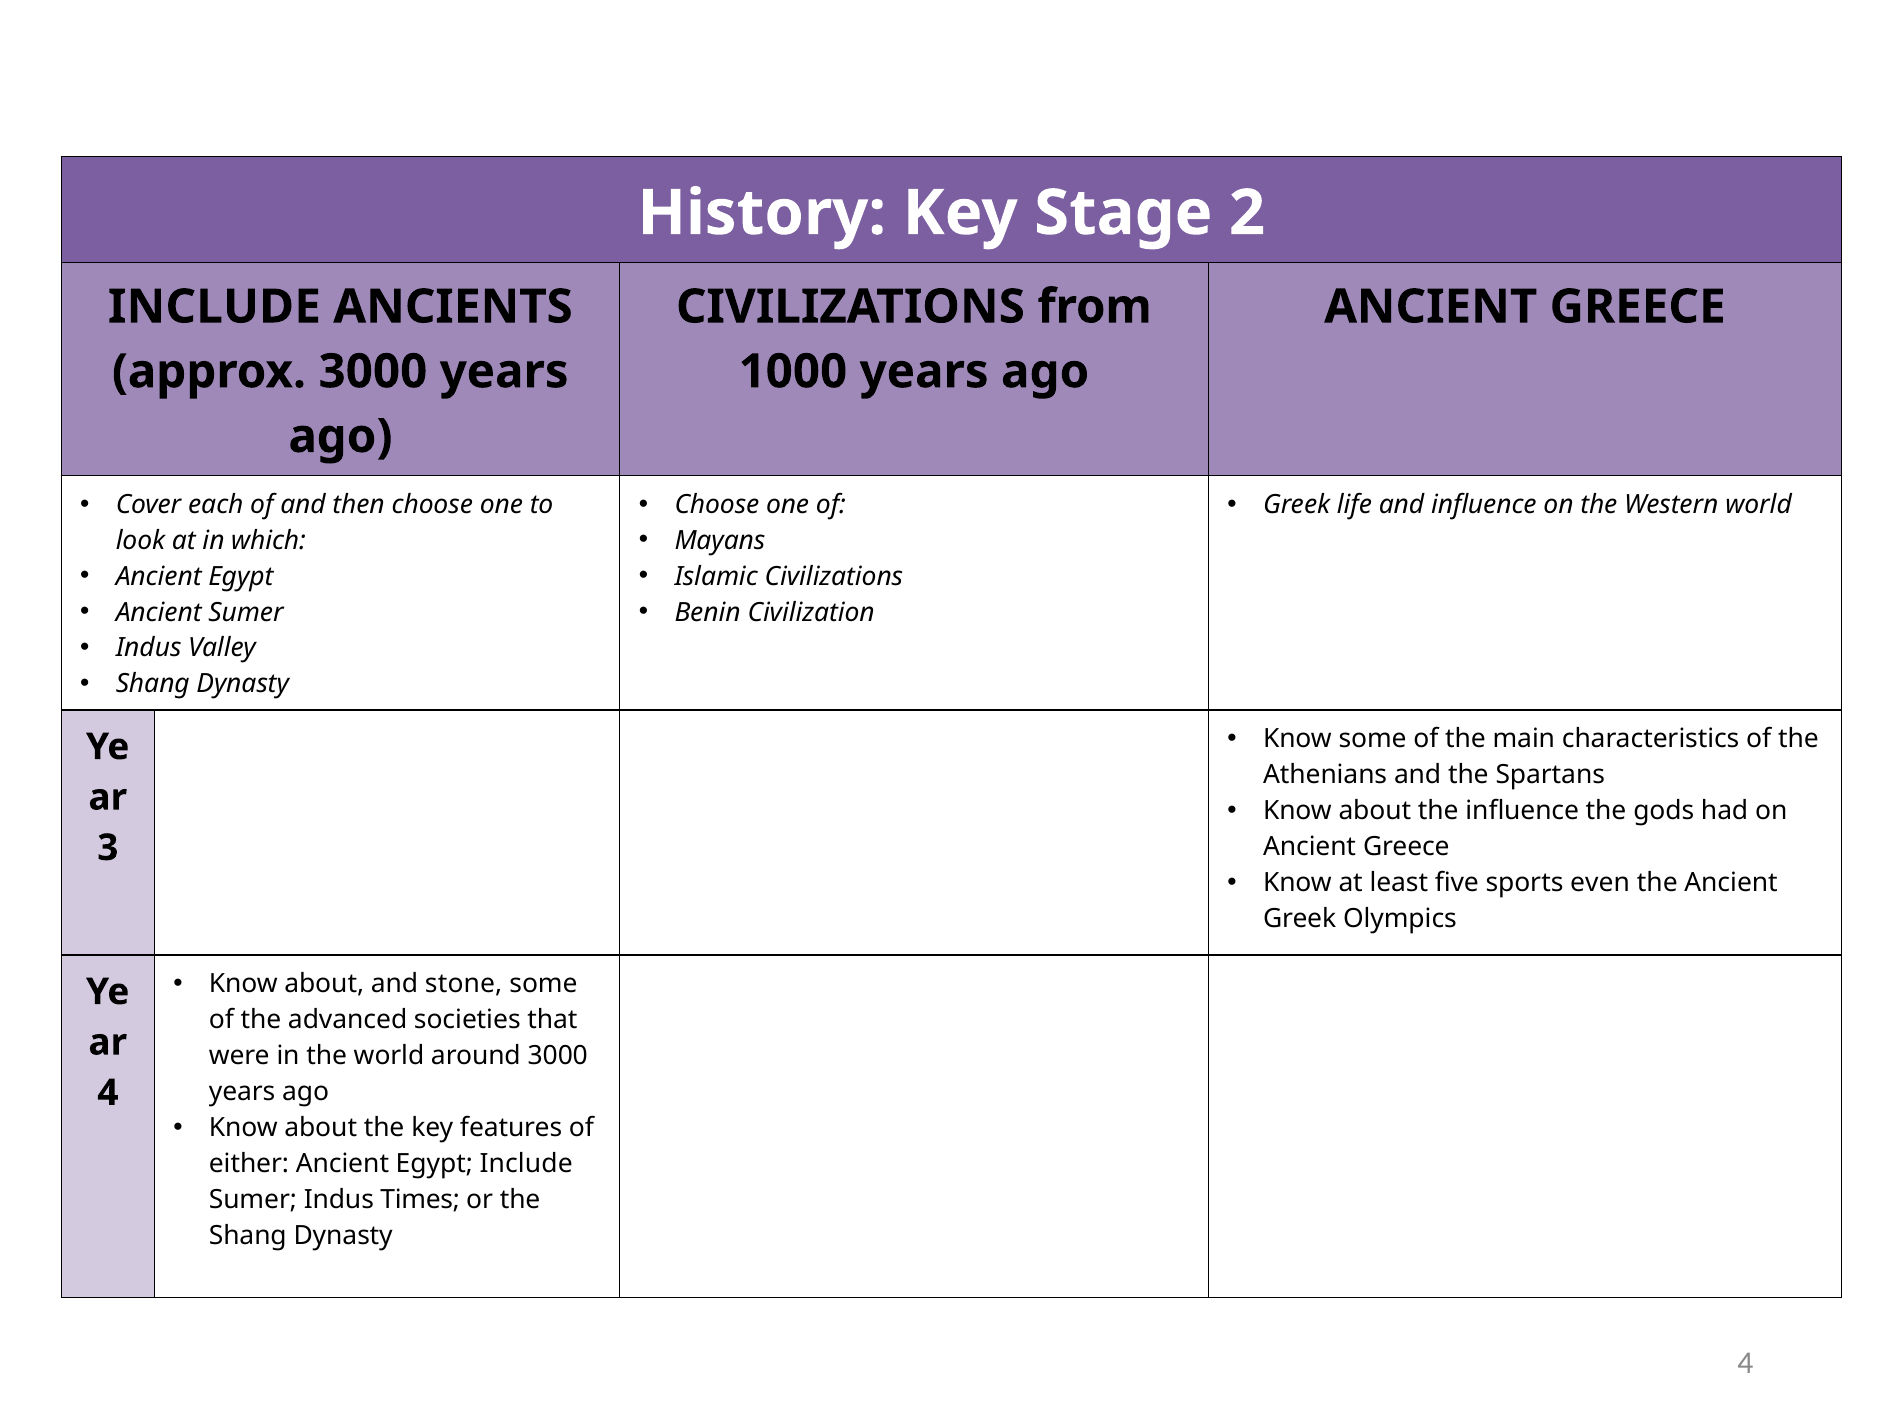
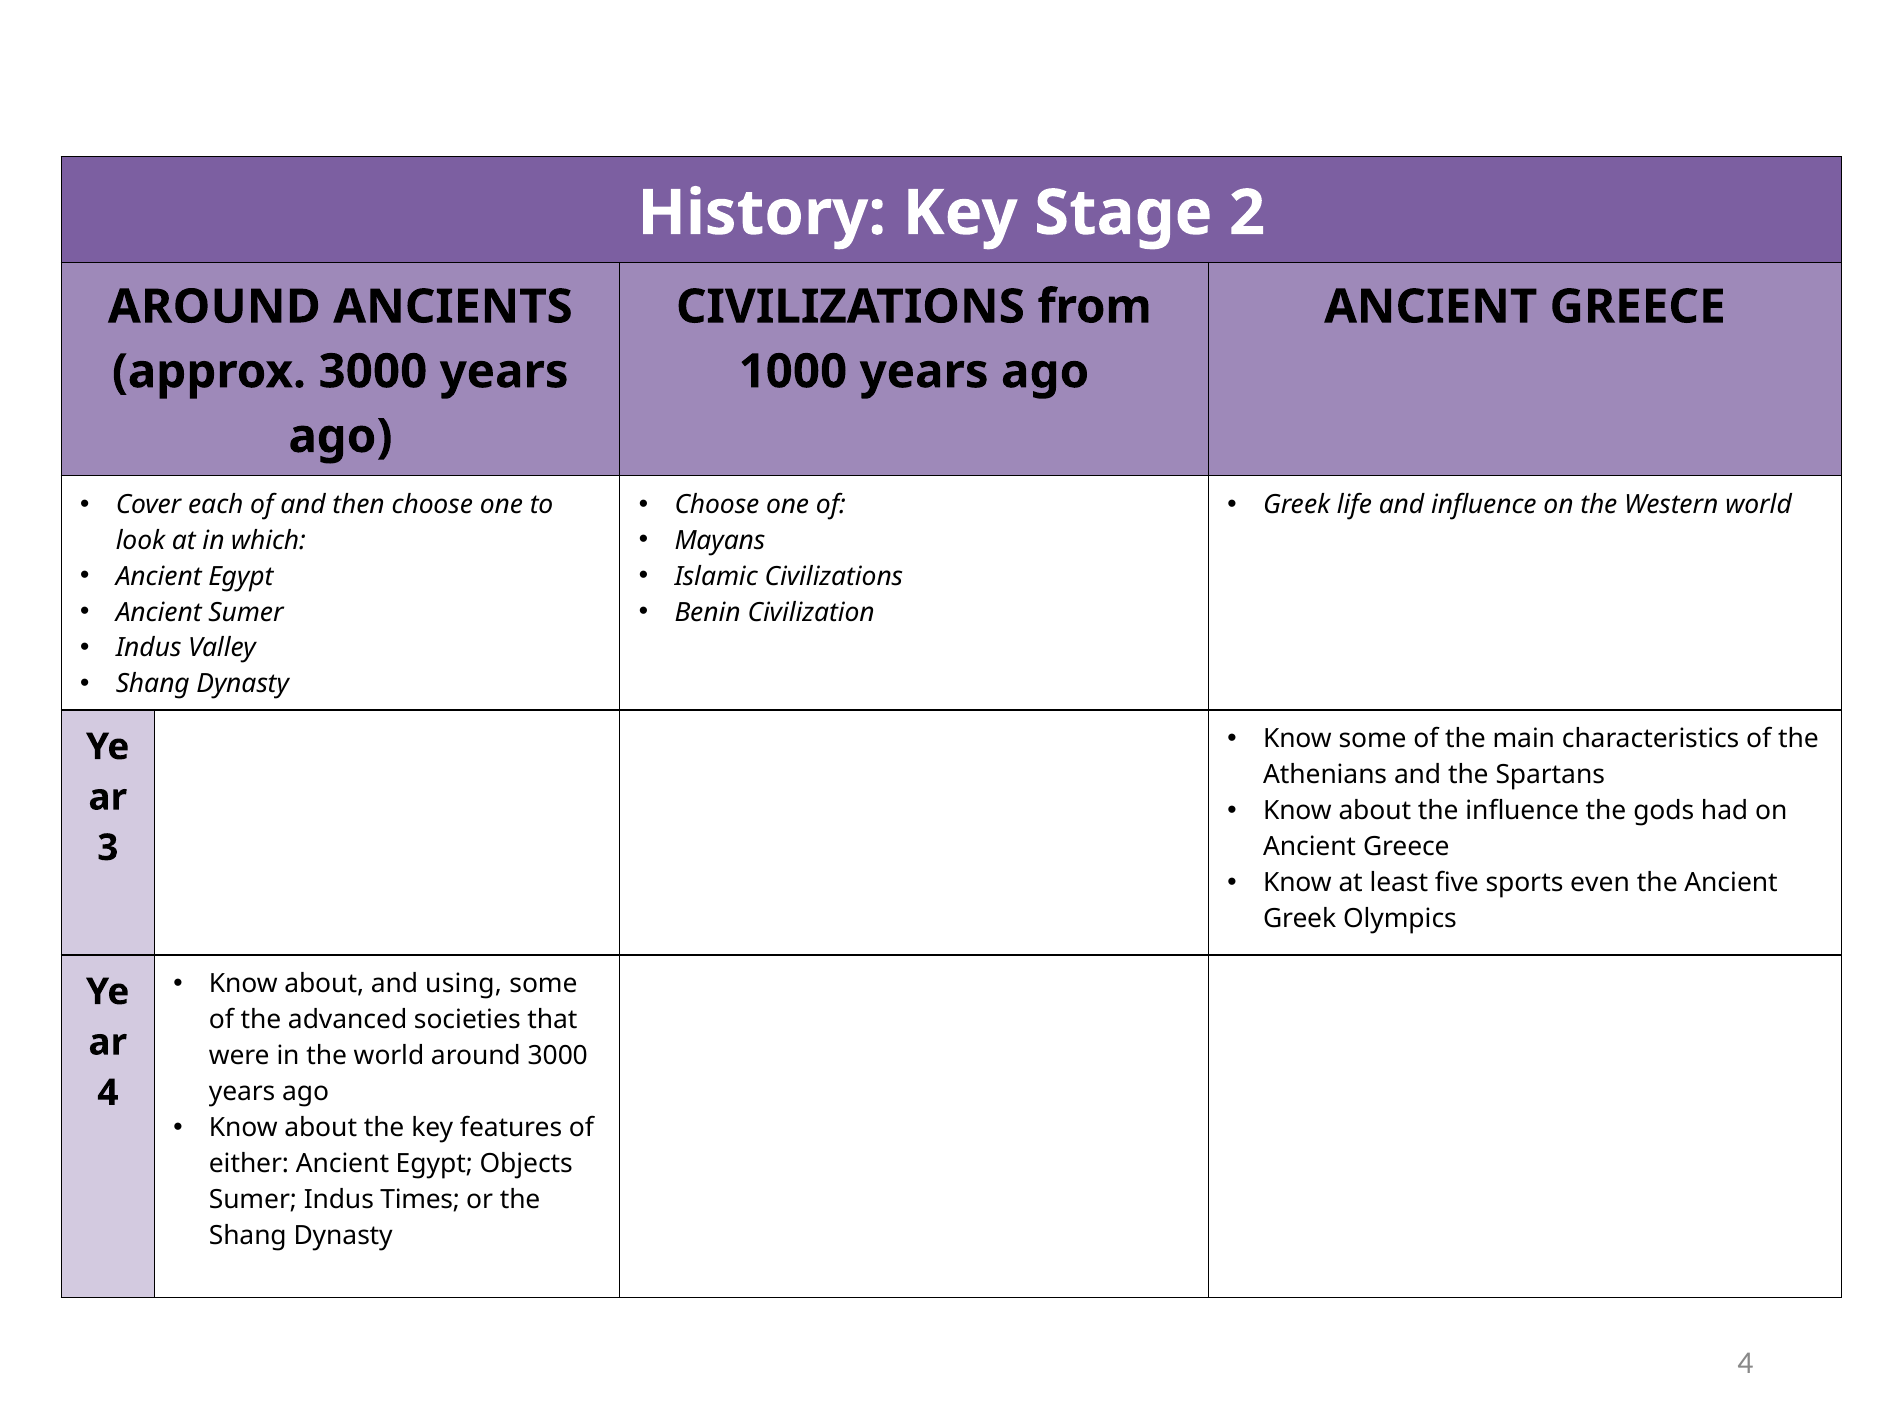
INCLUDE at (214, 307): INCLUDE -> AROUND
stone: stone -> using
Egypt Include: Include -> Objects
